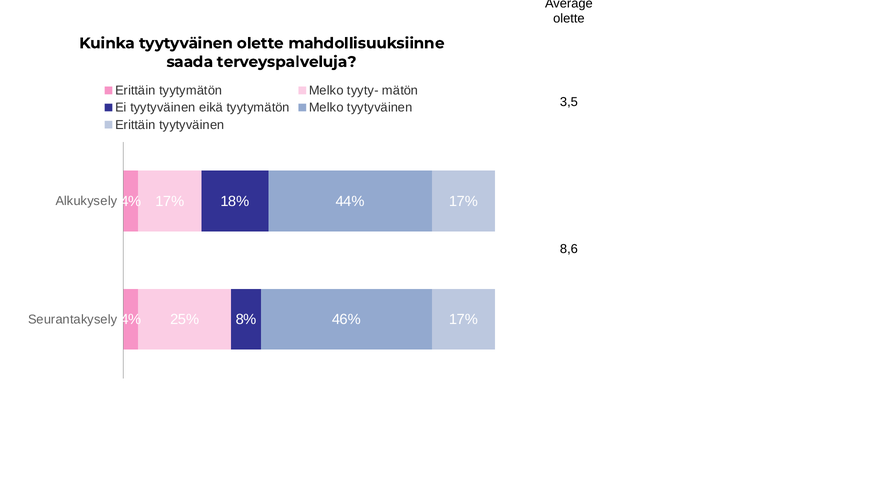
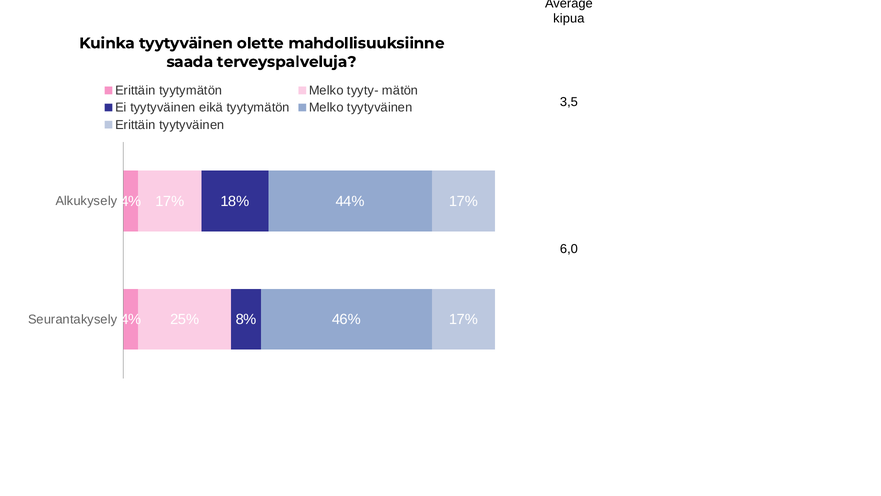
olette at (569, 19): olette -> kipua
8,6: 8,6 -> 6,0
